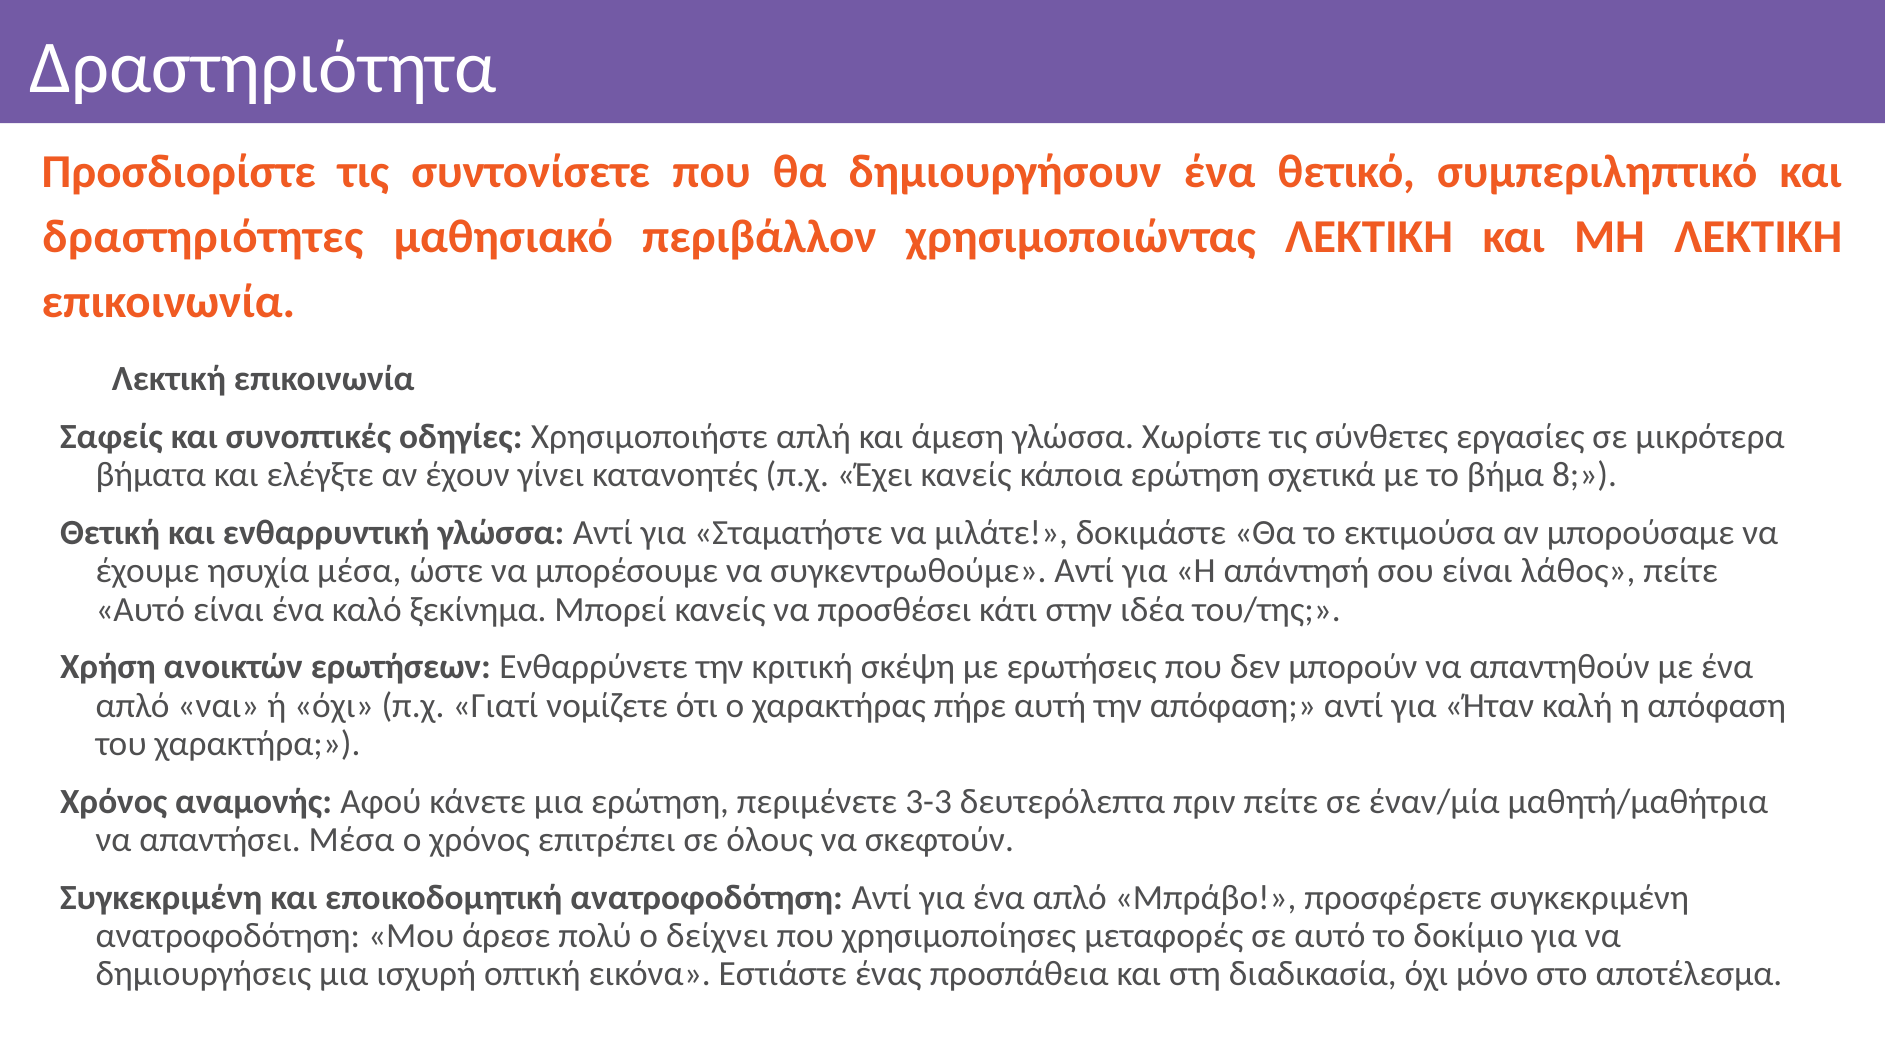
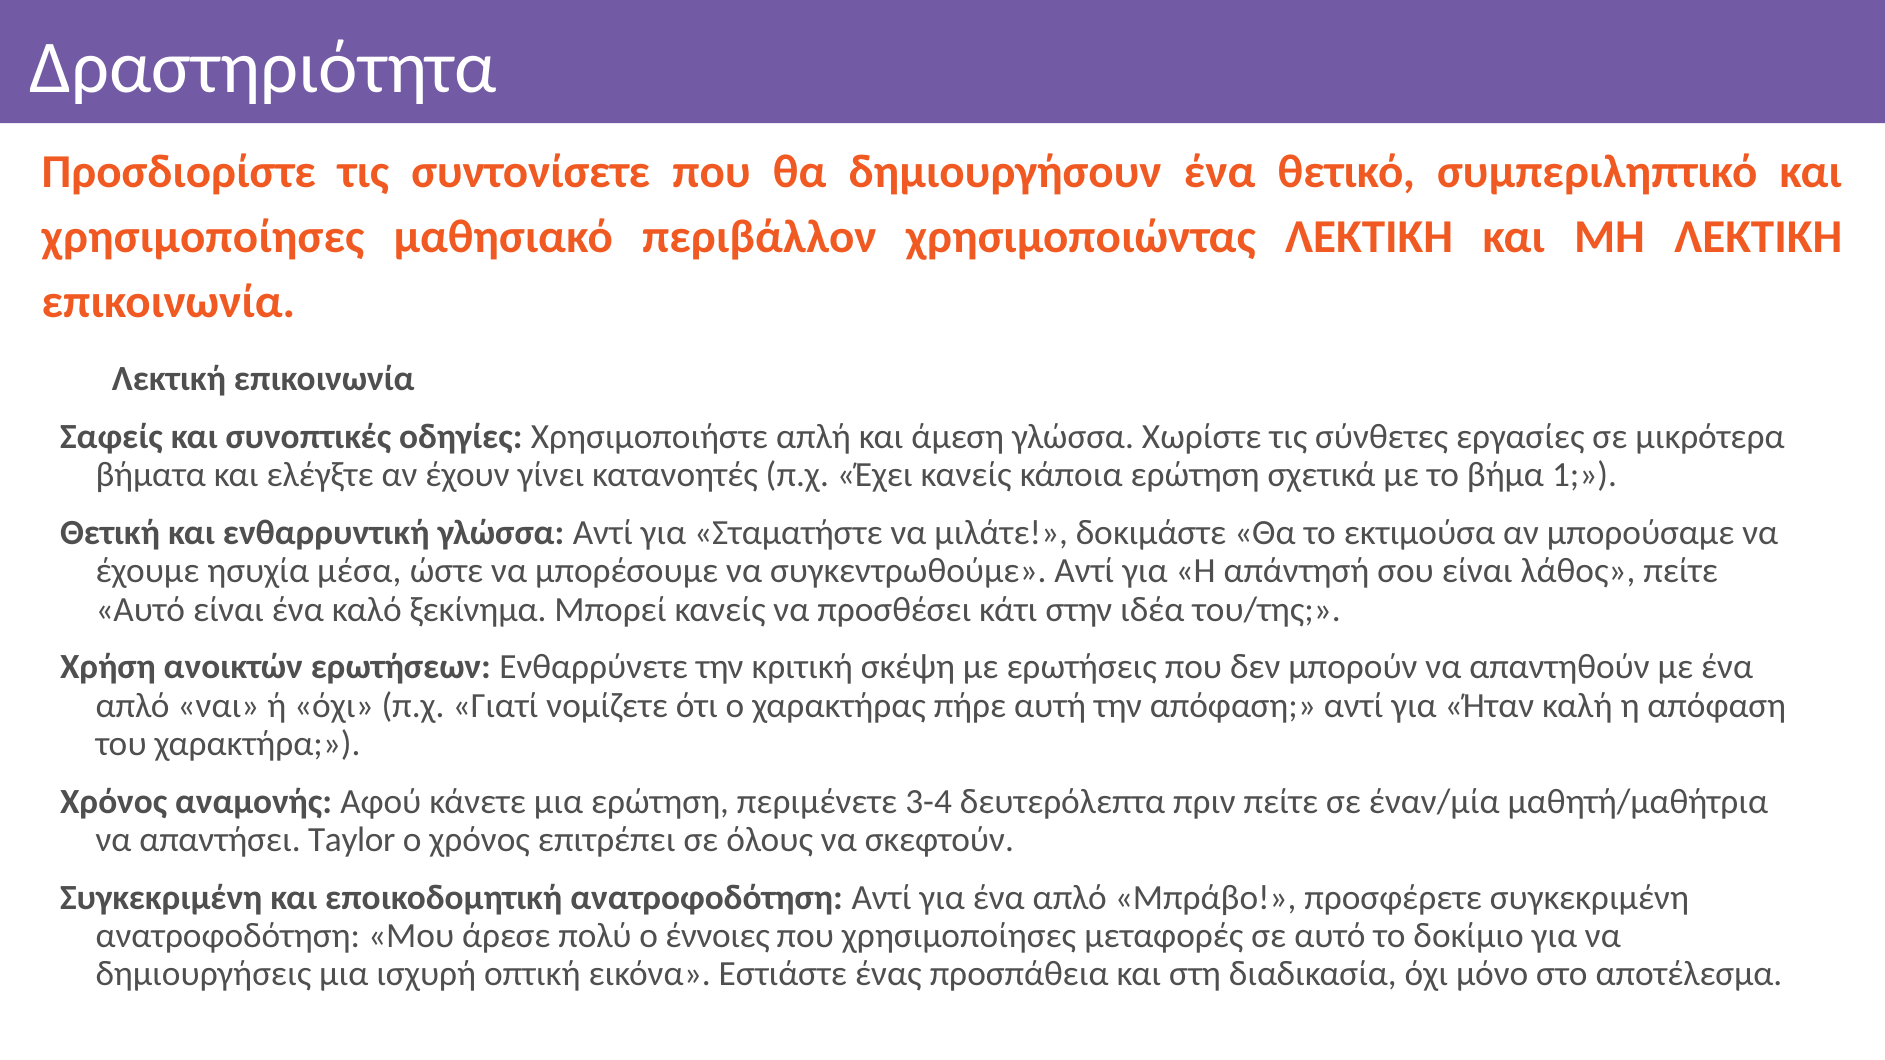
δραστηριότητες at (203, 237): δραστηριότητες -> χρησιμοποίησες
8: 8 -> 1
3-3: 3-3 -> 3-4
απαντήσει Μέσα: Μέσα -> Taylor
δείχνει: δείχνει -> έννοιες
